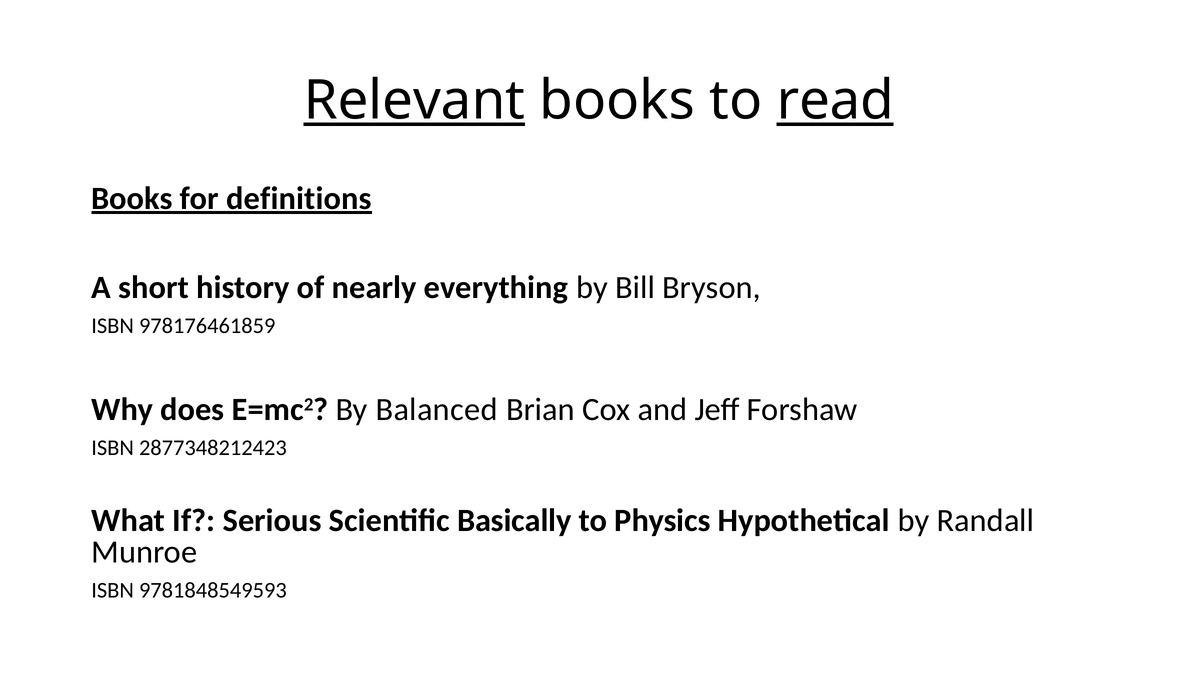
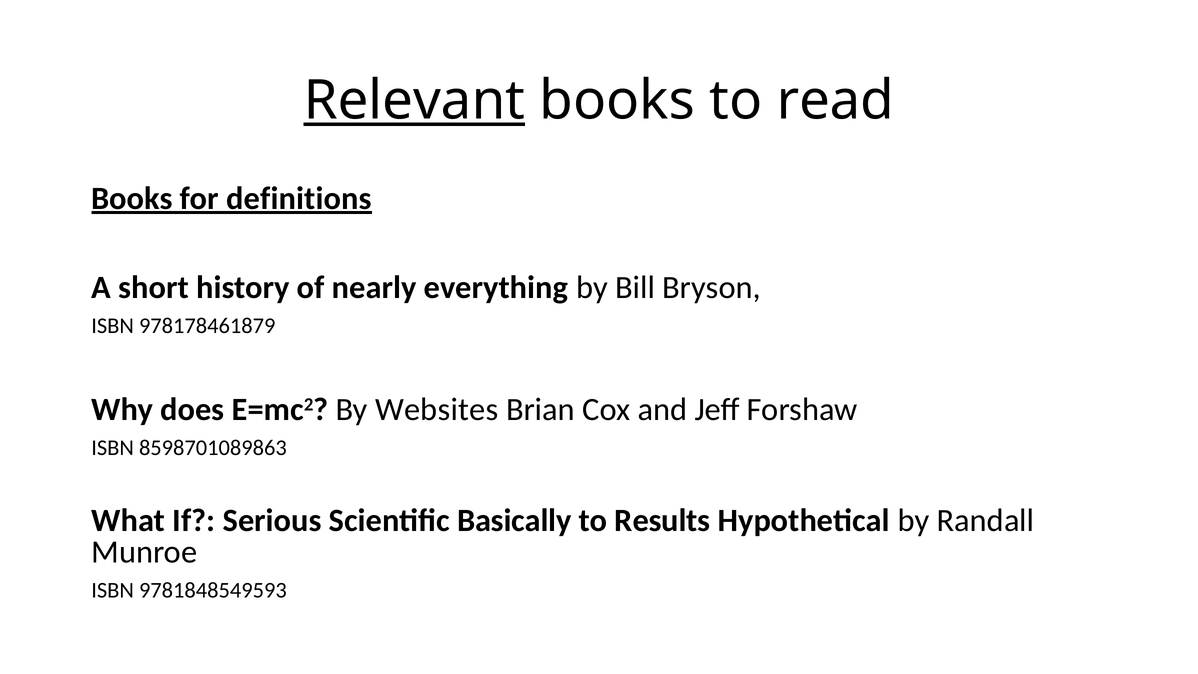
read underline: present -> none
978176461859: 978176461859 -> 978178461879
Balanced: Balanced -> Websites
2877348212423: 2877348212423 -> 8598701089863
Physics: Physics -> Results
